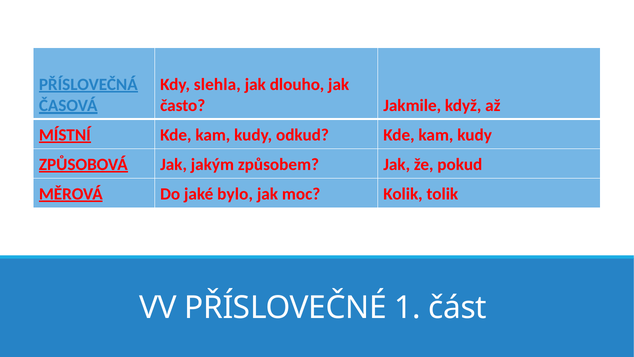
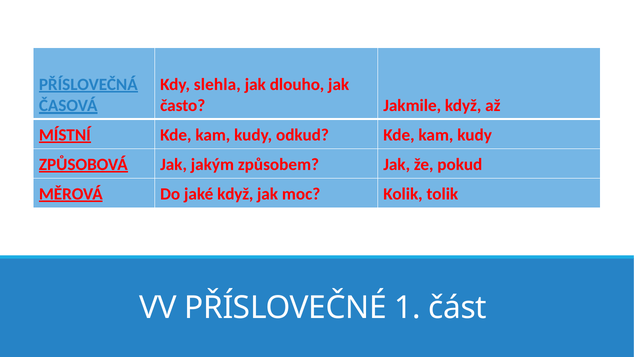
jaké bylo: bylo -> když
